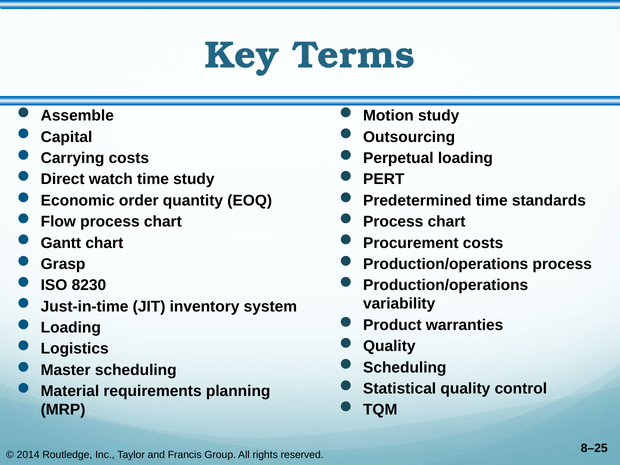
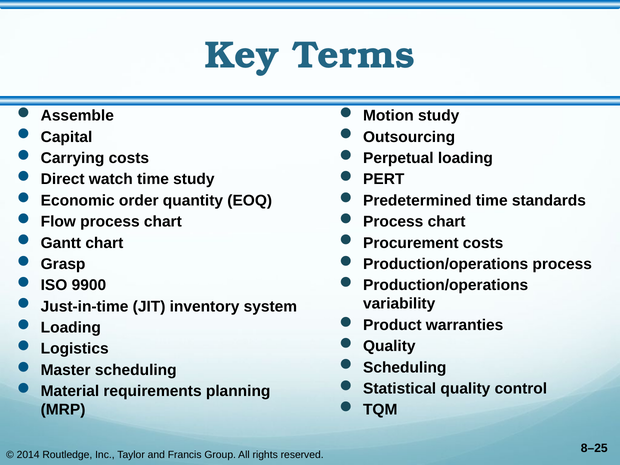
8230: 8230 -> 9900
